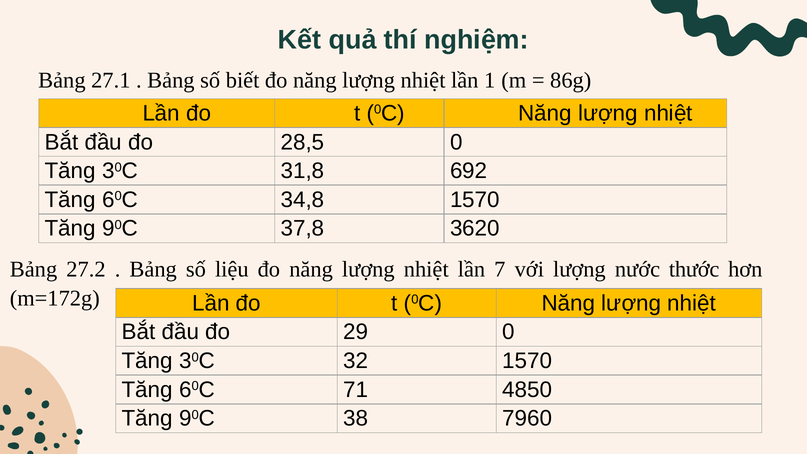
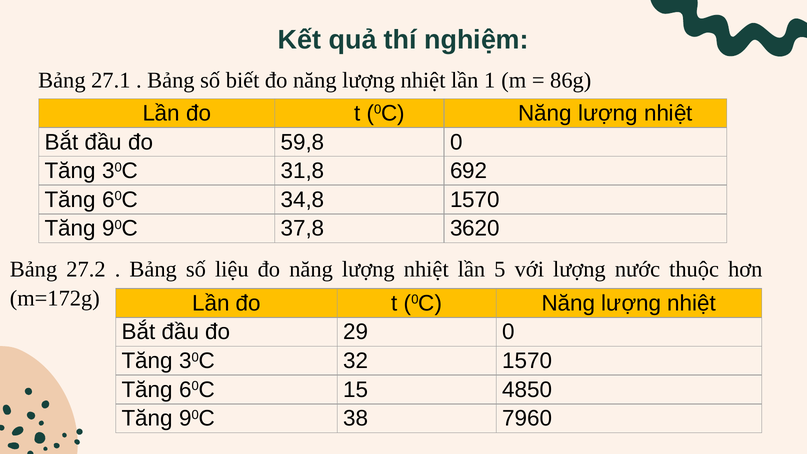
28,5: 28,5 -> 59,8
7: 7 -> 5
thước: thước -> thuộc
71: 71 -> 15
